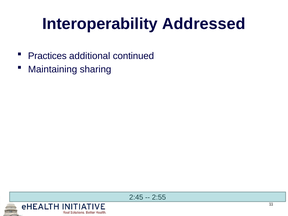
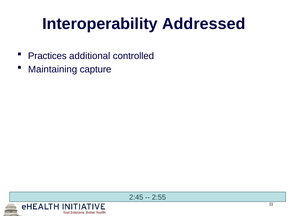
continued: continued -> controlled
sharing: sharing -> capture
